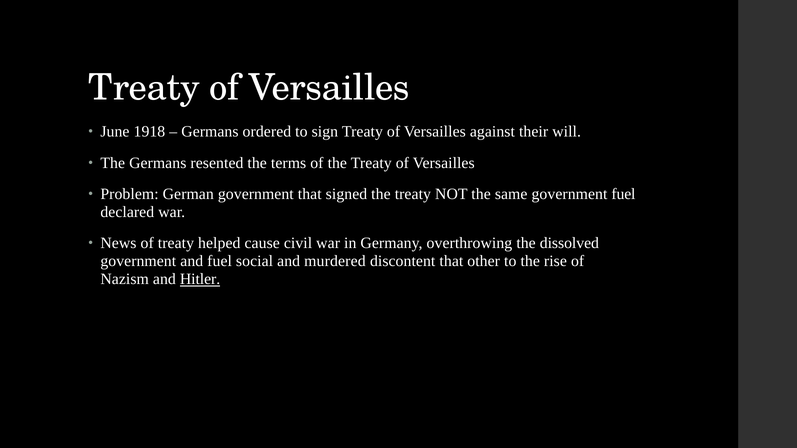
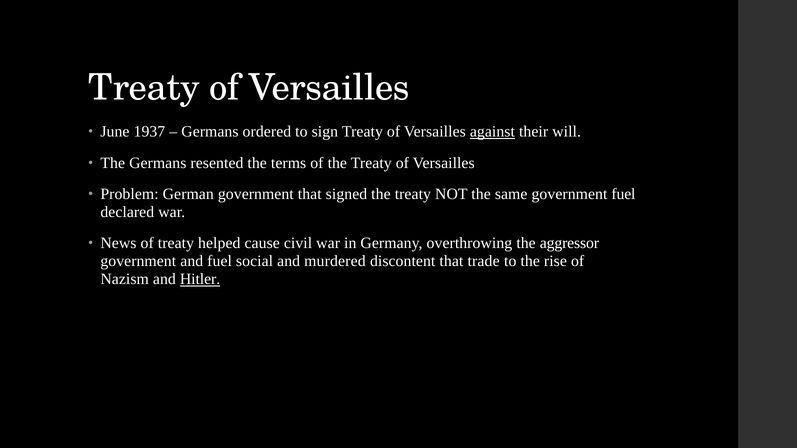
1918: 1918 -> 1937
against underline: none -> present
dissolved: dissolved -> aggressor
other: other -> trade
